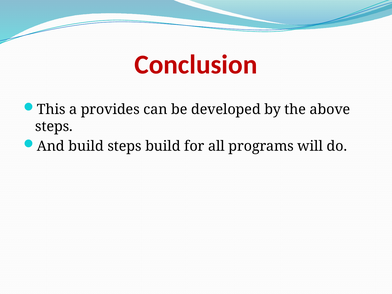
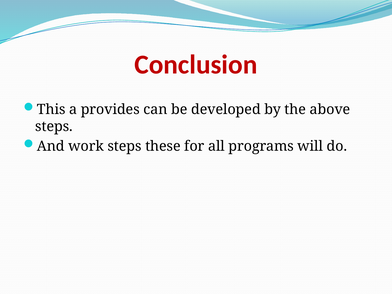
And build: build -> work
steps build: build -> these
